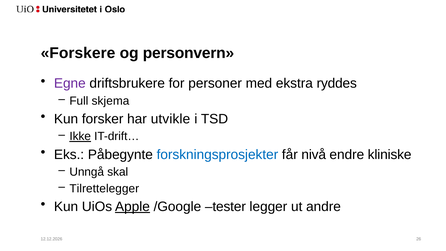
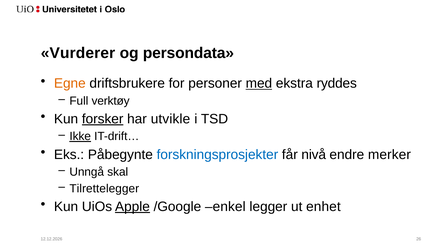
Forskere: Forskere -> Vurderer
personvern: personvern -> persondata
Egne colour: purple -> orange
med underline: none -> present
skjema: skjema -> verktøy
forsker underline: none -> present
kliniske: kliniske -> merker
tester: tester -> enkel
andre: andre -> enhet
